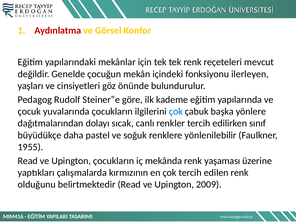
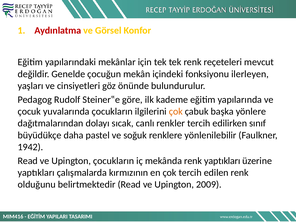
çok at (176, 111) colour: blue -> orange
1955: 1955 -> 1942
renk yaşaması: yaşaması -> yaptıkları
